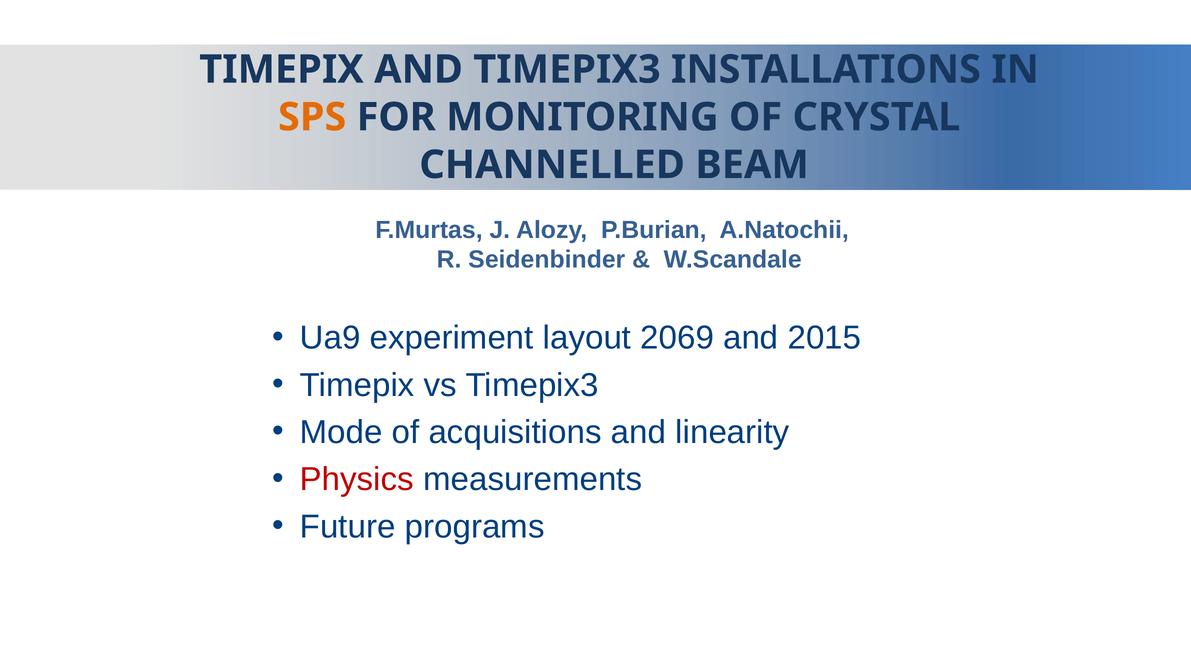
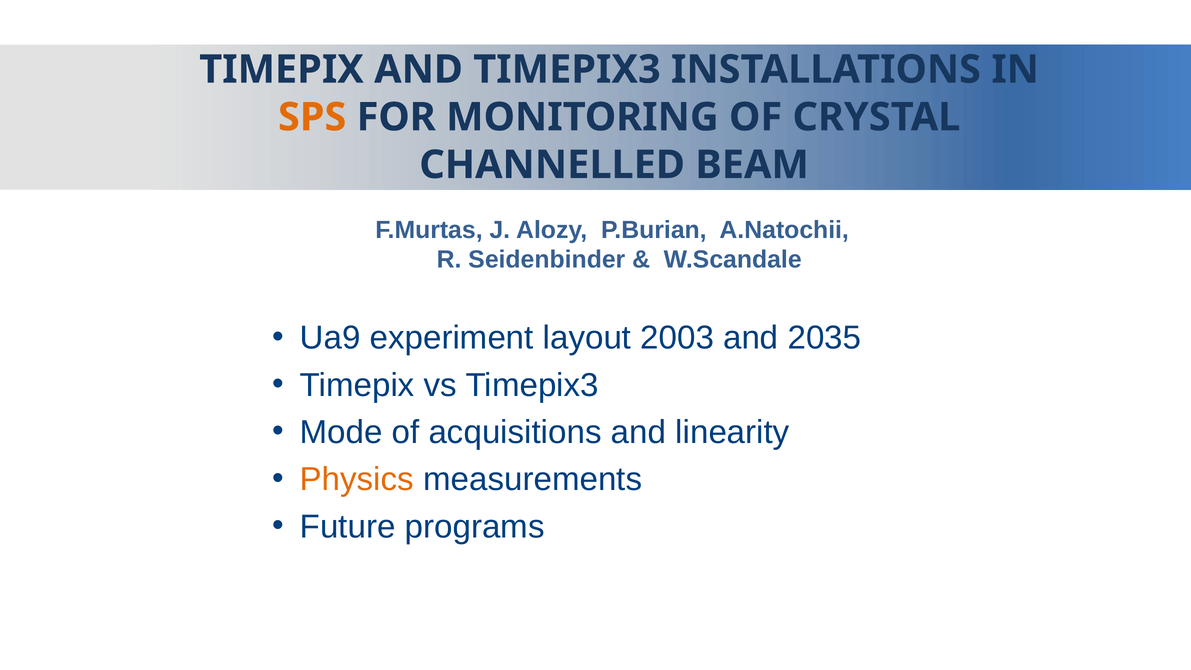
2069: 2069 -> 2003
2015: 2015 -> 2035
Physics colour: red -> orange
